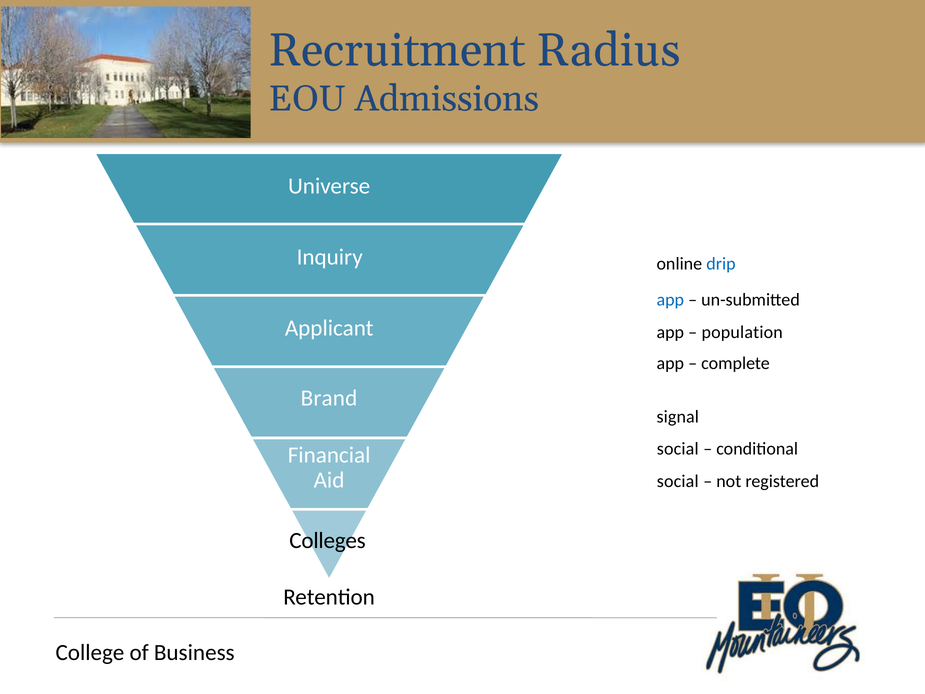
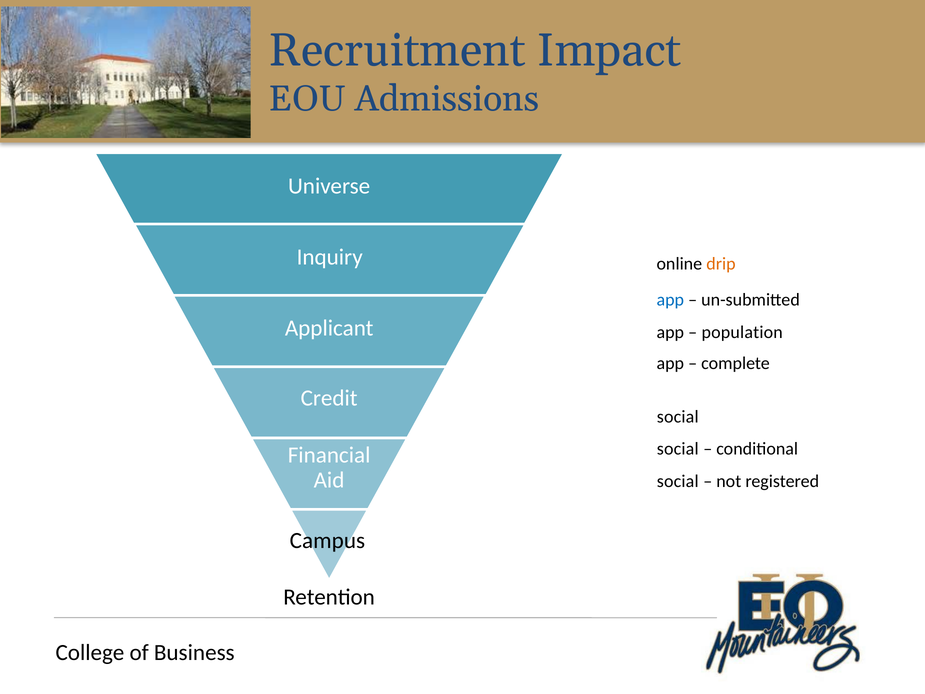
Radius: Radius -> Impact
drip colour: blue -> orange
Brand: Brand -> Credit
signal at (678, 417): signal -> social
Colleges: Colleges -> Campus
